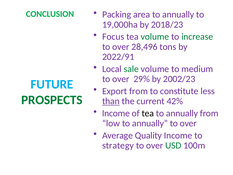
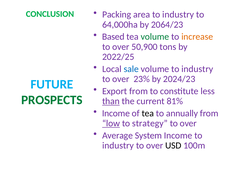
area to annually: annually -> industry
19,000ha: 19,000ha -> 64,000ha
2018/23: 2018/23 -> 2064/23
Focus: Focus -> Based
increase colour: green -> orange
28,496: 28,496 -> 50,900
2022/91: 2022/91 -> 2022/25
sale colour: green -> blue
volume to medium: medium -> industry
29%: 29% -> 23%
2002/23: 2002/23 -> 2024/23
42%: 42% -> 81%
low underline: none -> present
annually at (150, 123): annually -> strategy
Quality: Quality -> System
strategy at (118, 145): strategy -> industry
USD colour: green -> black
